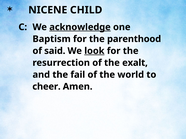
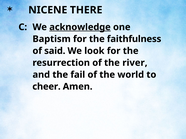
CHILD: CHILD -> THERE
parenthood: parenthood -> faithfulness
look underline: present -> none
exalt: exalt -> river
